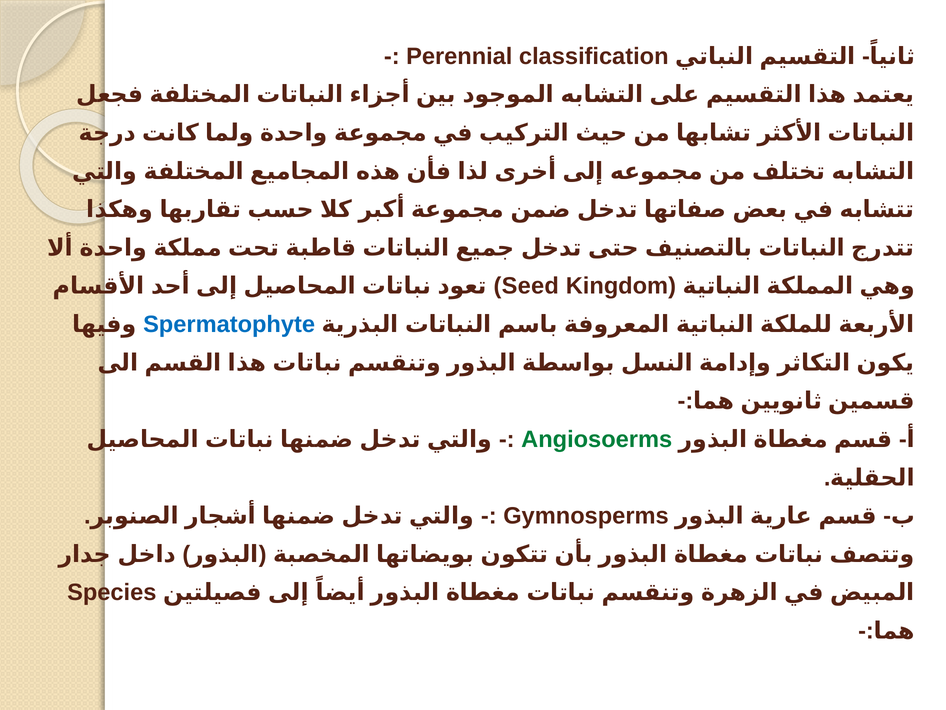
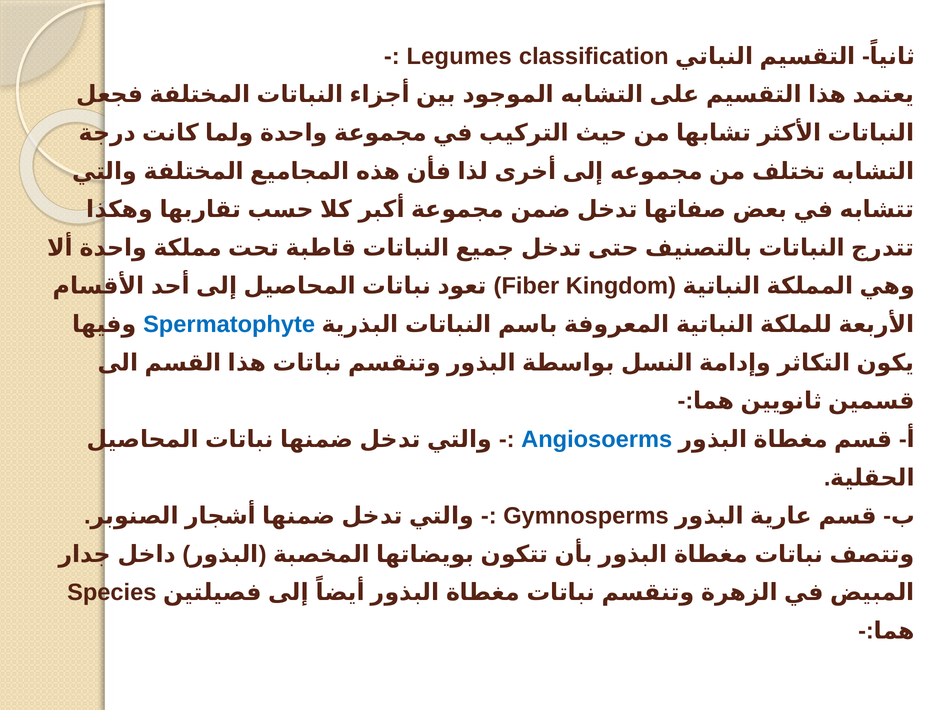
Perennial: Perennial -> Legumes
Seed: Seed -> Fiber
Angiosoerms colour: green -> blue
